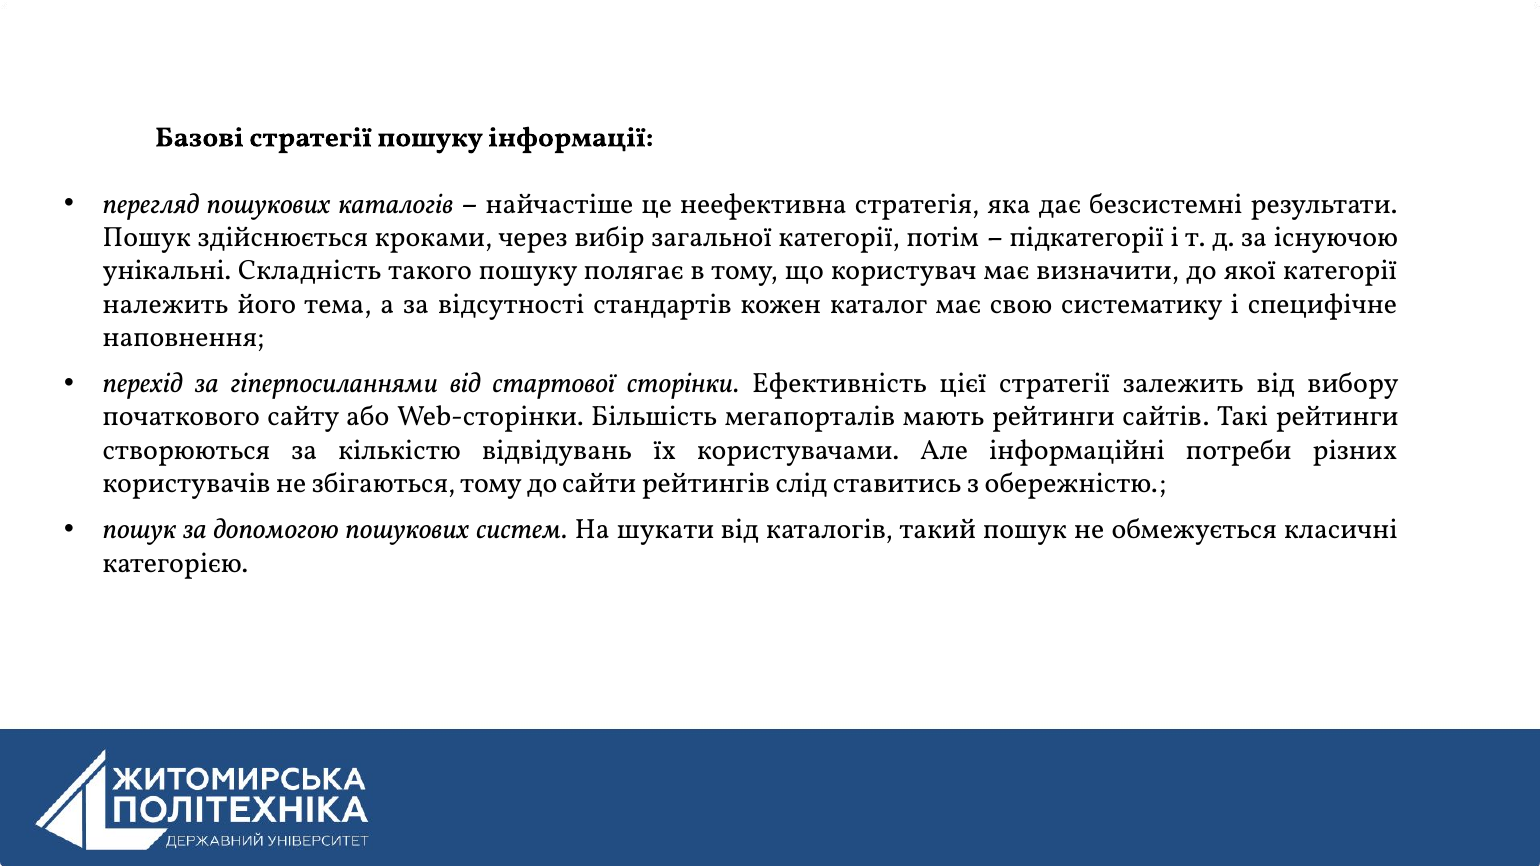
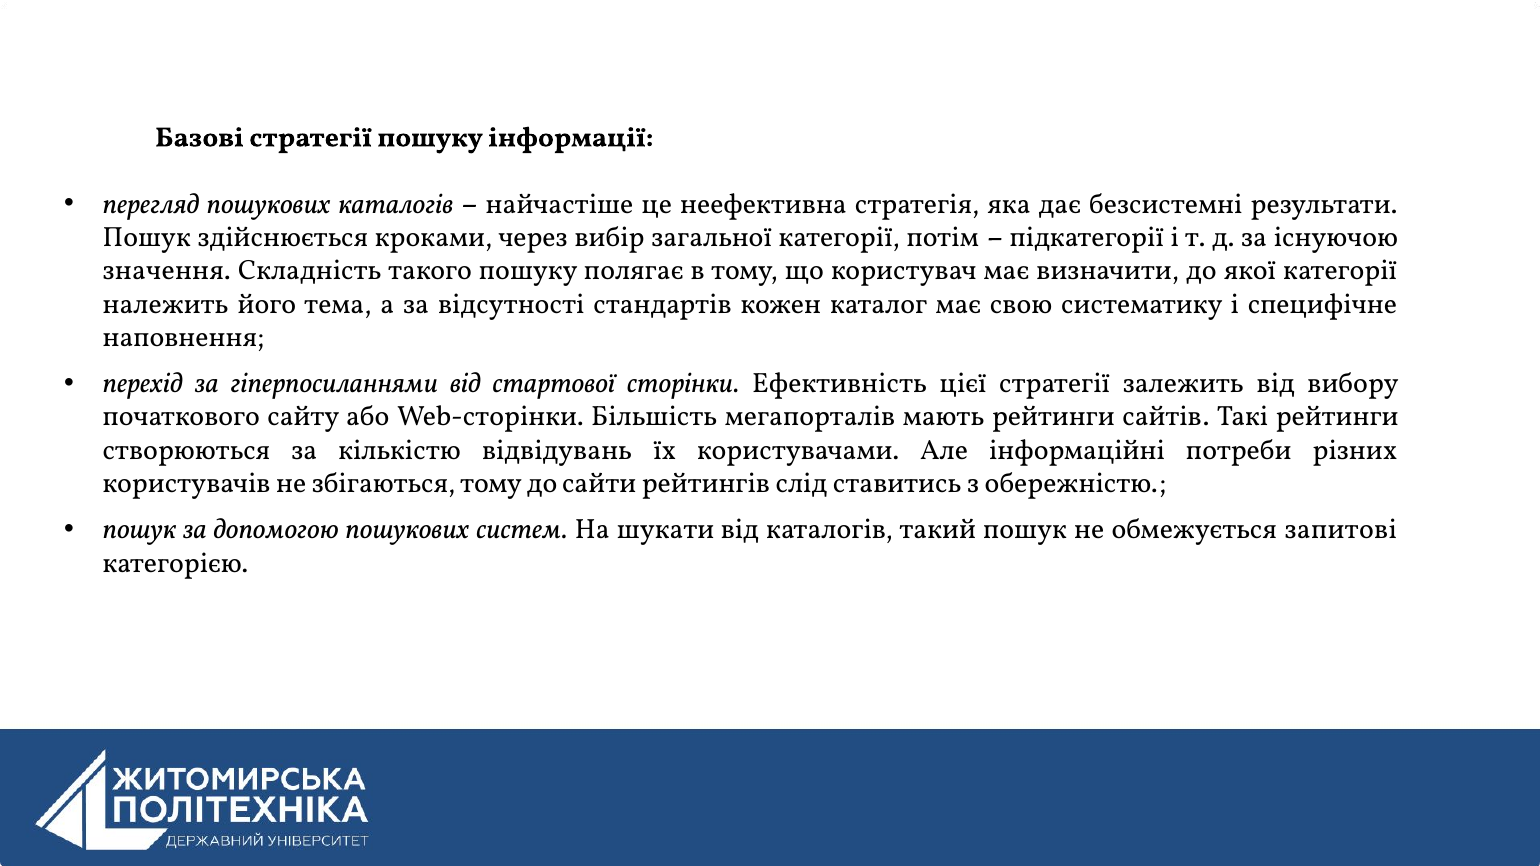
унікальні: унікальні -> значення
класичні: класичні -> запитові
